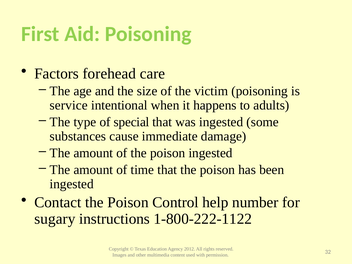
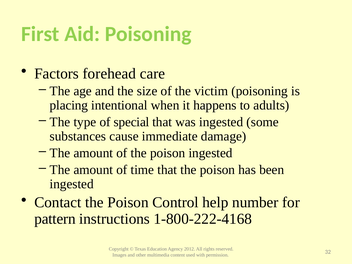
service: service -> placing
sugary: sugary -> pattern
1-800-222-1122: 1-800-222-1122 -> 1-800-222-4168
